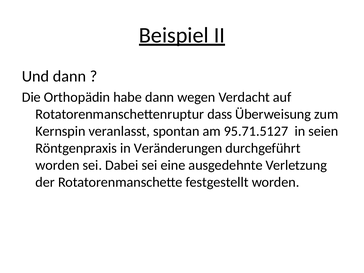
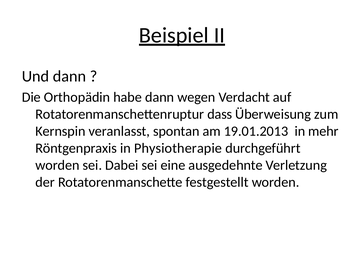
95.71.5127: 95.71.5127 -> 19.01.2013
seien: seien -> mehr
Veränderungen: Veränderungen -> Physiotherapie
